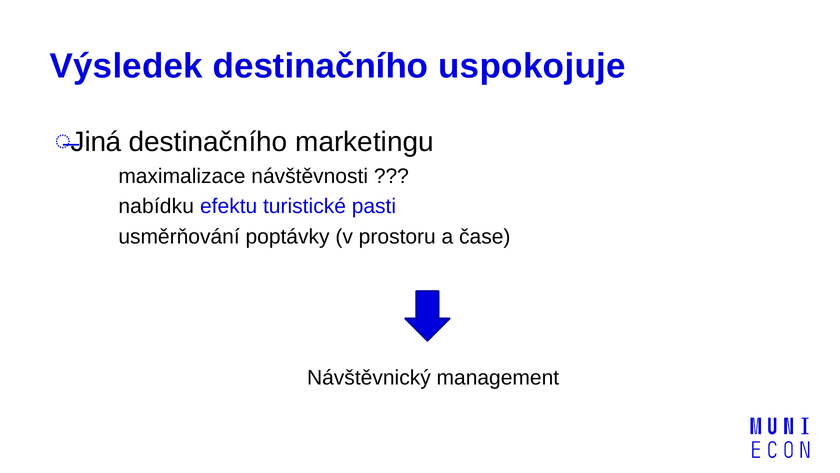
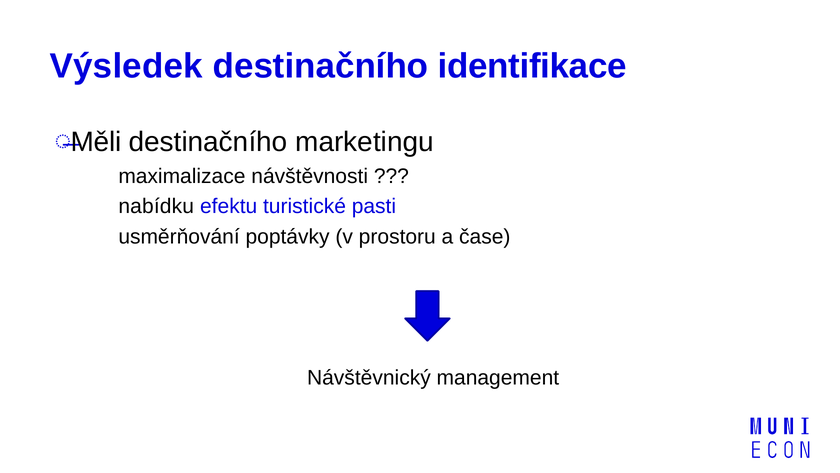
uspokojuje: uspokojuje -> identifikace
Jiná: Jiná -> Měli
